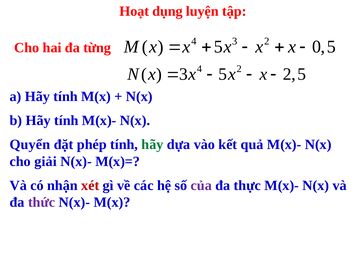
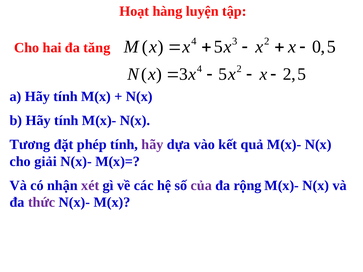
dụng: dụng -> hàng
từng: từng -> tăng
Quyển: Quyển -> Tương
hãy at (152, 145) colour: green -> purple
xét colour: red -> purple
thực: thực -> rộng
